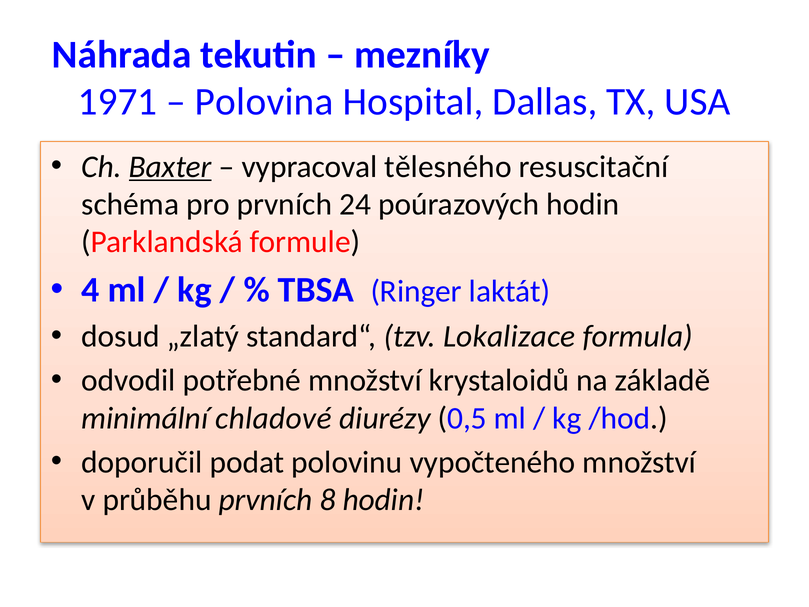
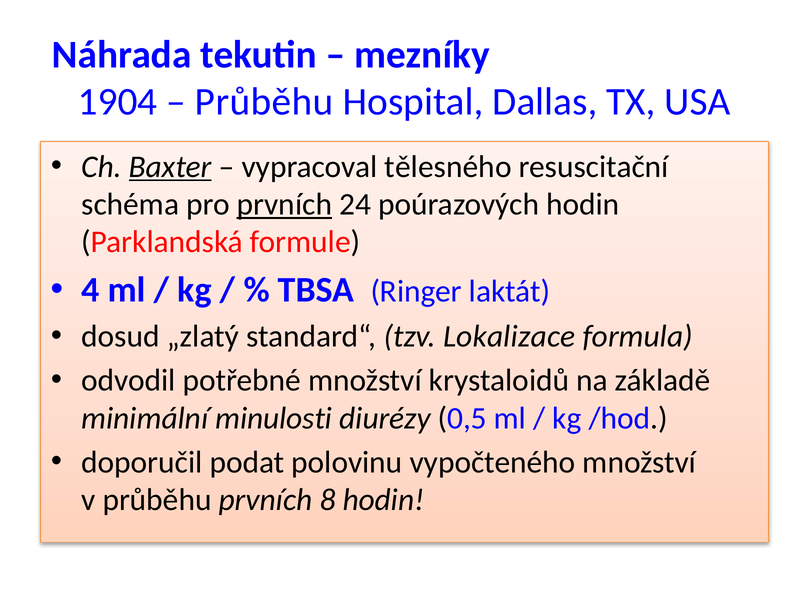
1971: 1971 -> 1904
Polovina at (264, 102): Polovina -> Průběhu
prvních at (284, 204) underline: none -> present
chladové: chladové -> minulosti
